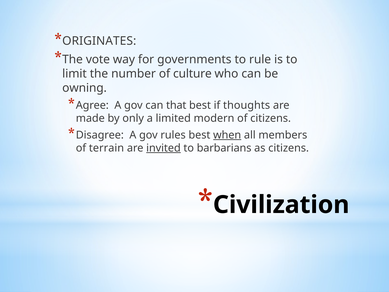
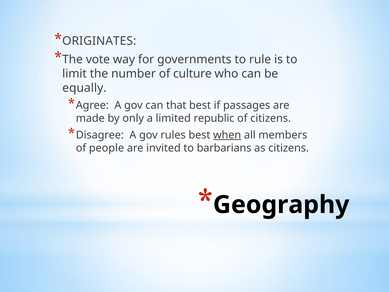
owning: owning -> equally
thoughts: thoughts -> passages
modern: modern -> republic
terrain: terrain -> people
invited underline: present -> none
Civilization: Civilization -> Geography
